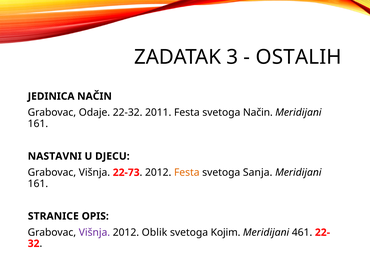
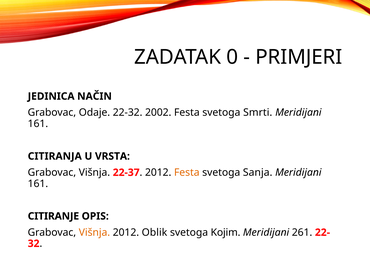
3: 3 -> 0
OSTALIH: OSTALIH -> PRIMJERI
2011: 2011 -> 2002
svetoga Način: Način -> Smrti
NASTAVNI: NASTAVNI -> CITIRANJA
DJECU: DJECU -> VRSTA
22-73: 22-73 -> 22-37
STRANICE: STRANICE -> CITIRANJE
Višnja at (94, 232) colour: purple -> orange
461: 461 -> 261
